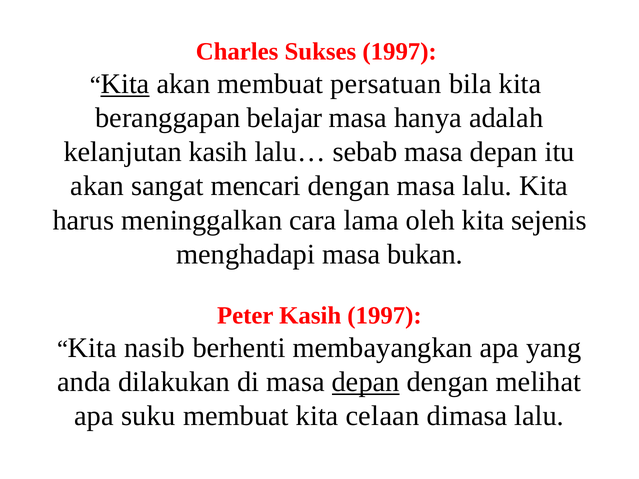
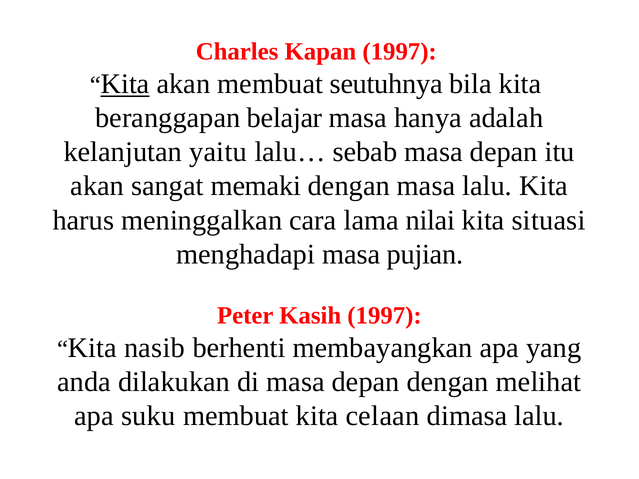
Sukses: Sukses -> Kapan
persatuan: persatuan -> seutuhnya
kelanjutan kasih: kasih -> yaitu
mencari: mencari -> memaki
oleh: oleh -> nilai
sejenis: sejenis -> situasi
bukan: bukan -> pujian
depan at (366, 382) underline: present -> none
